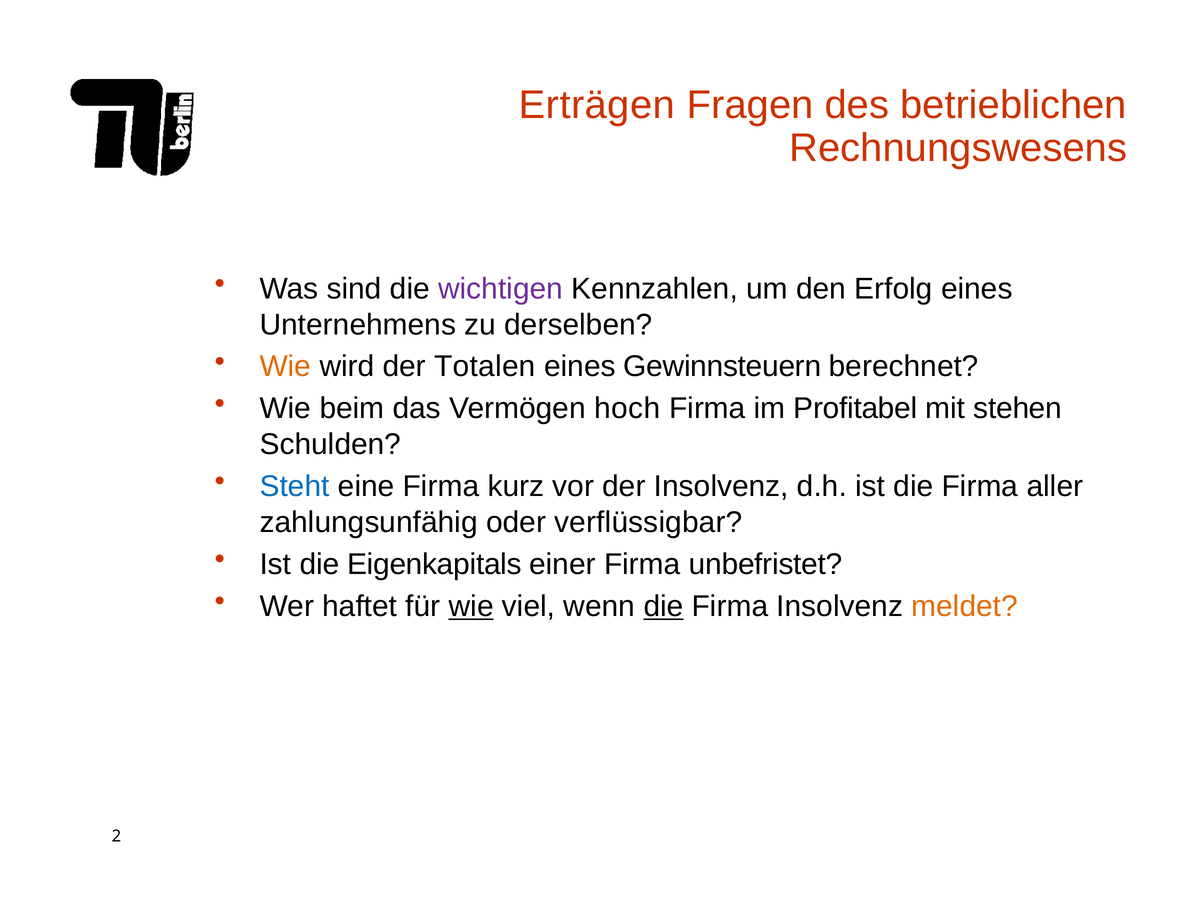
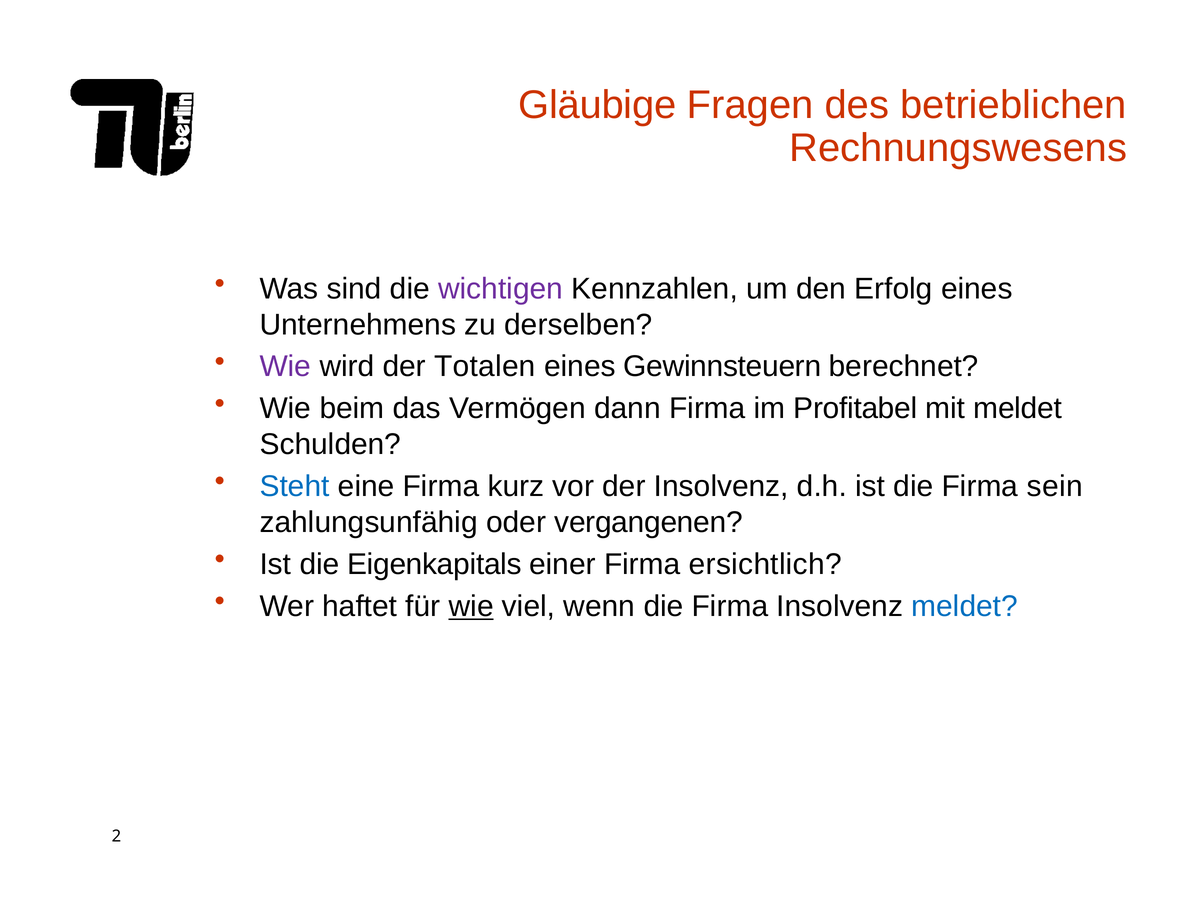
Erträgen: Erträgen -> Gläubige
Wie at (285, 367) colour: orange -> purple
hoch: hoch -> dann
mit stehen: stehen -> meldet
aller: aller -> sein
verflüssigbar: verflüssigbar -> vergangenen
unbefristet: unbefristet -> ersichtlich
die at (663, 607) underline: present -> none
meldet at (965, 607) colour: orange -> blue
